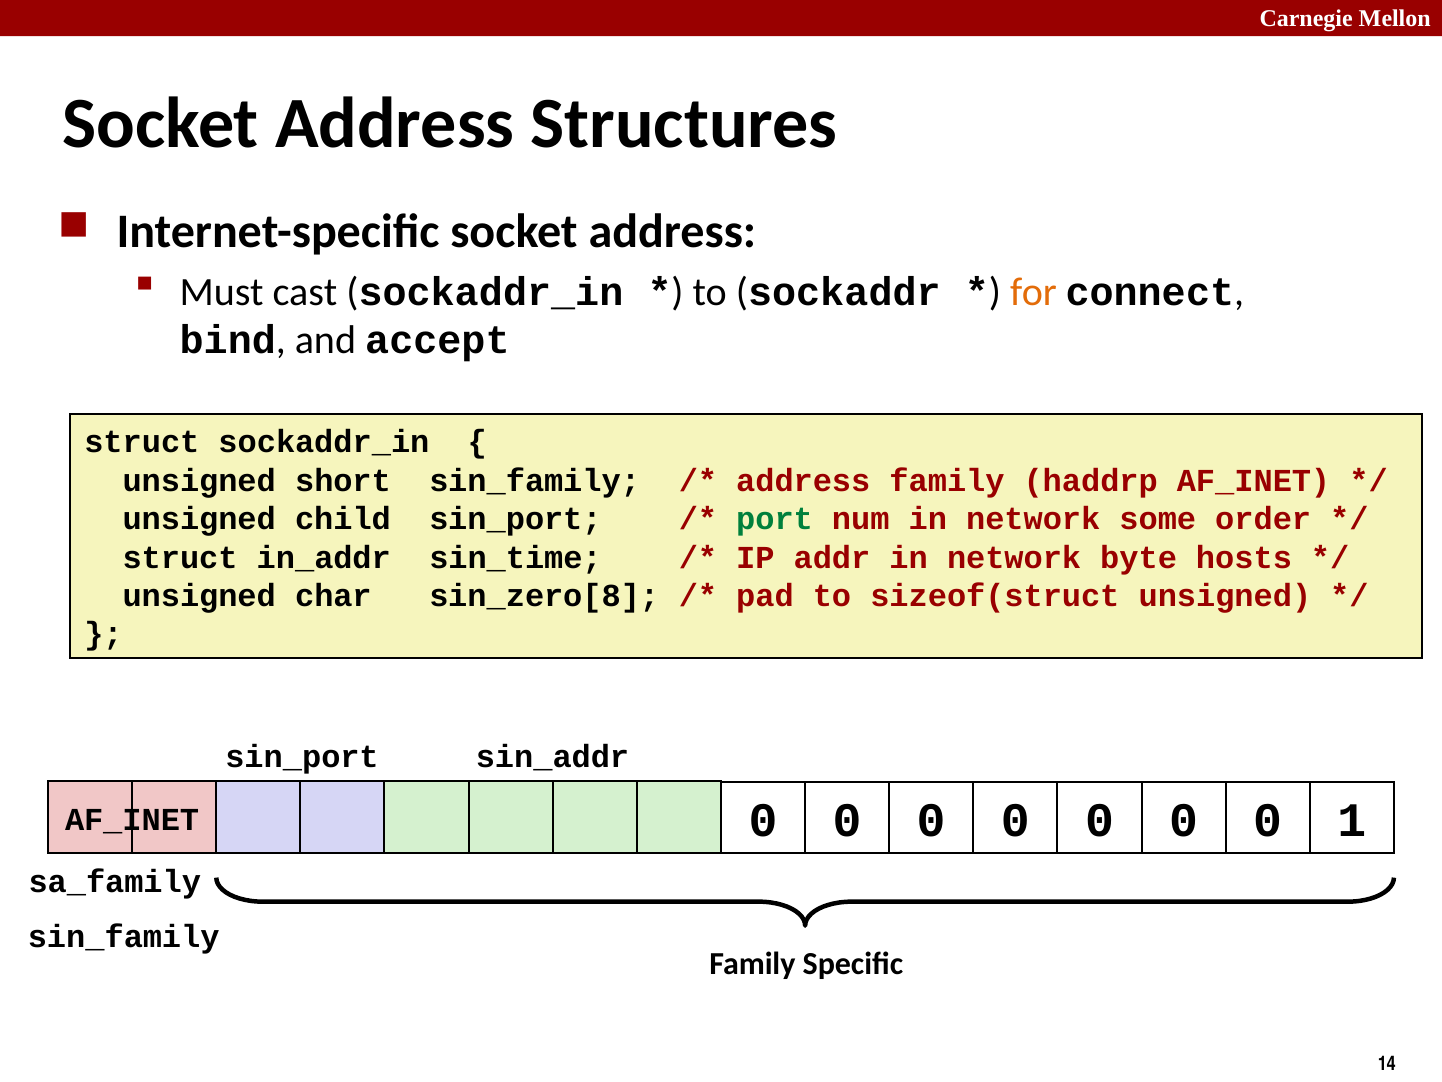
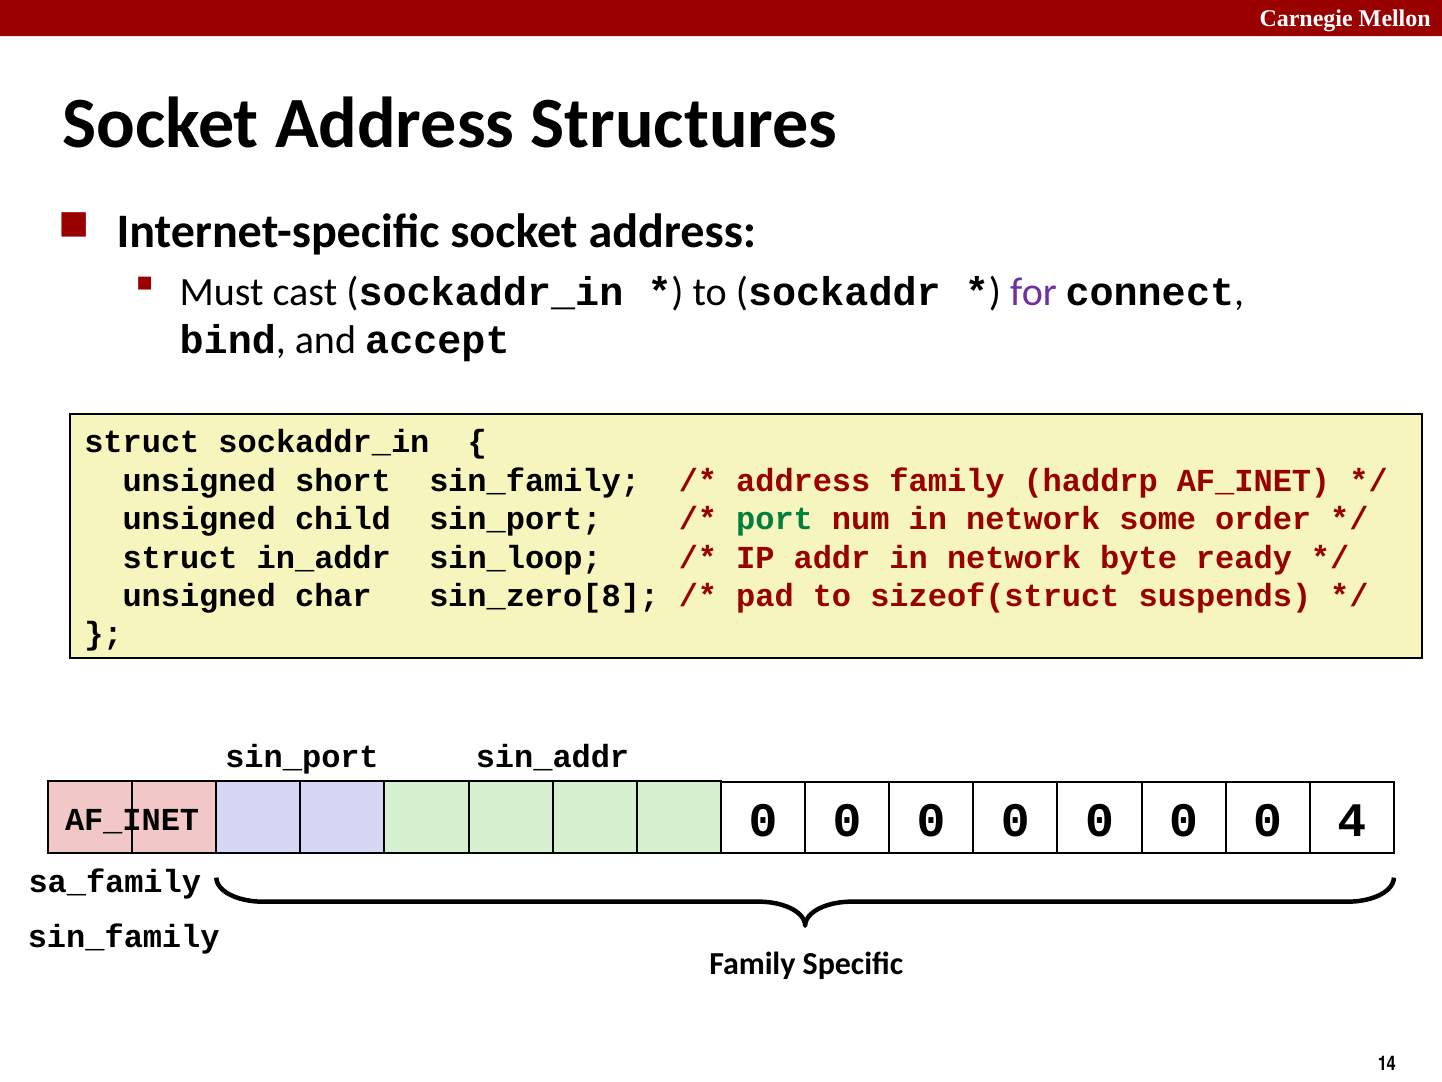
for colour: orange -> purple
sin_time: sin_time -> sin_loop
hosts: hosts -> ready
sizeof(struct unsigned: unsigned -> suspends
1: 1 -> 4
